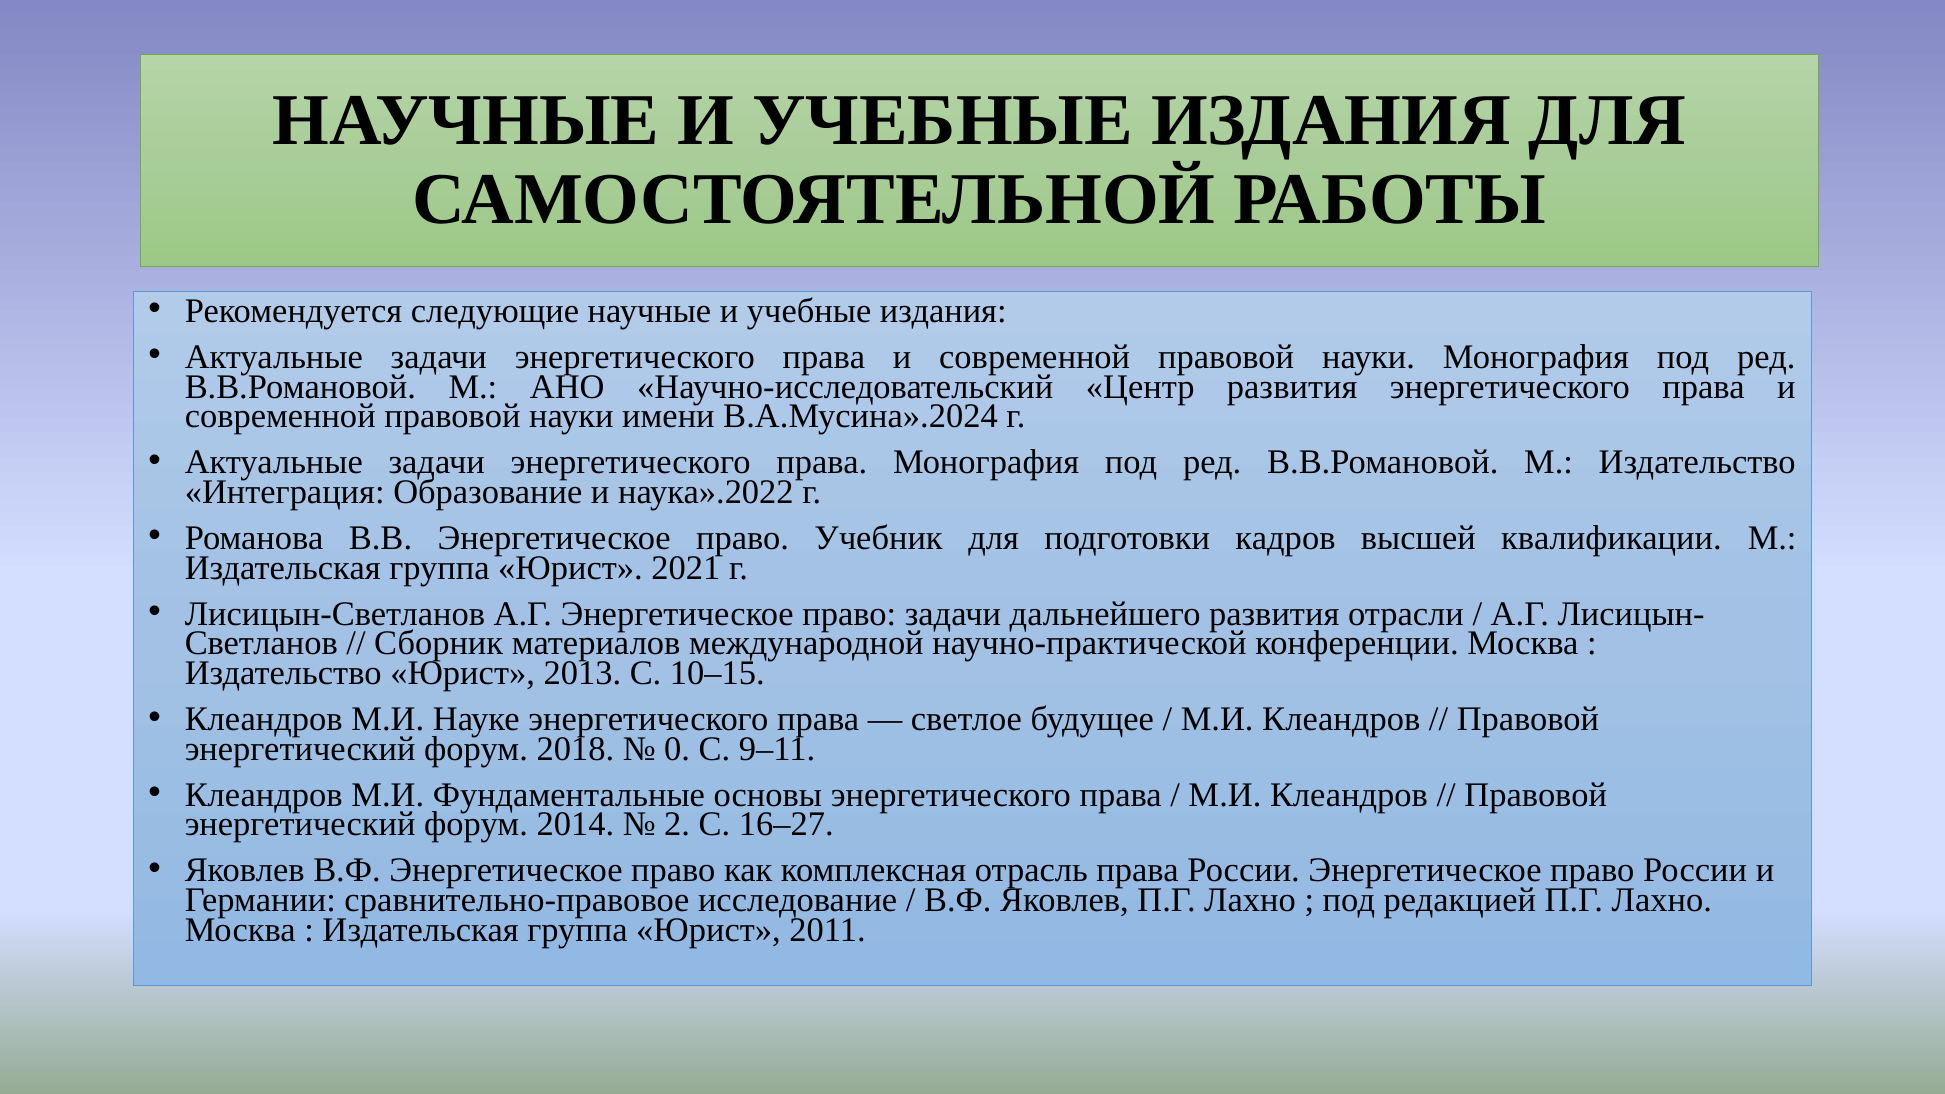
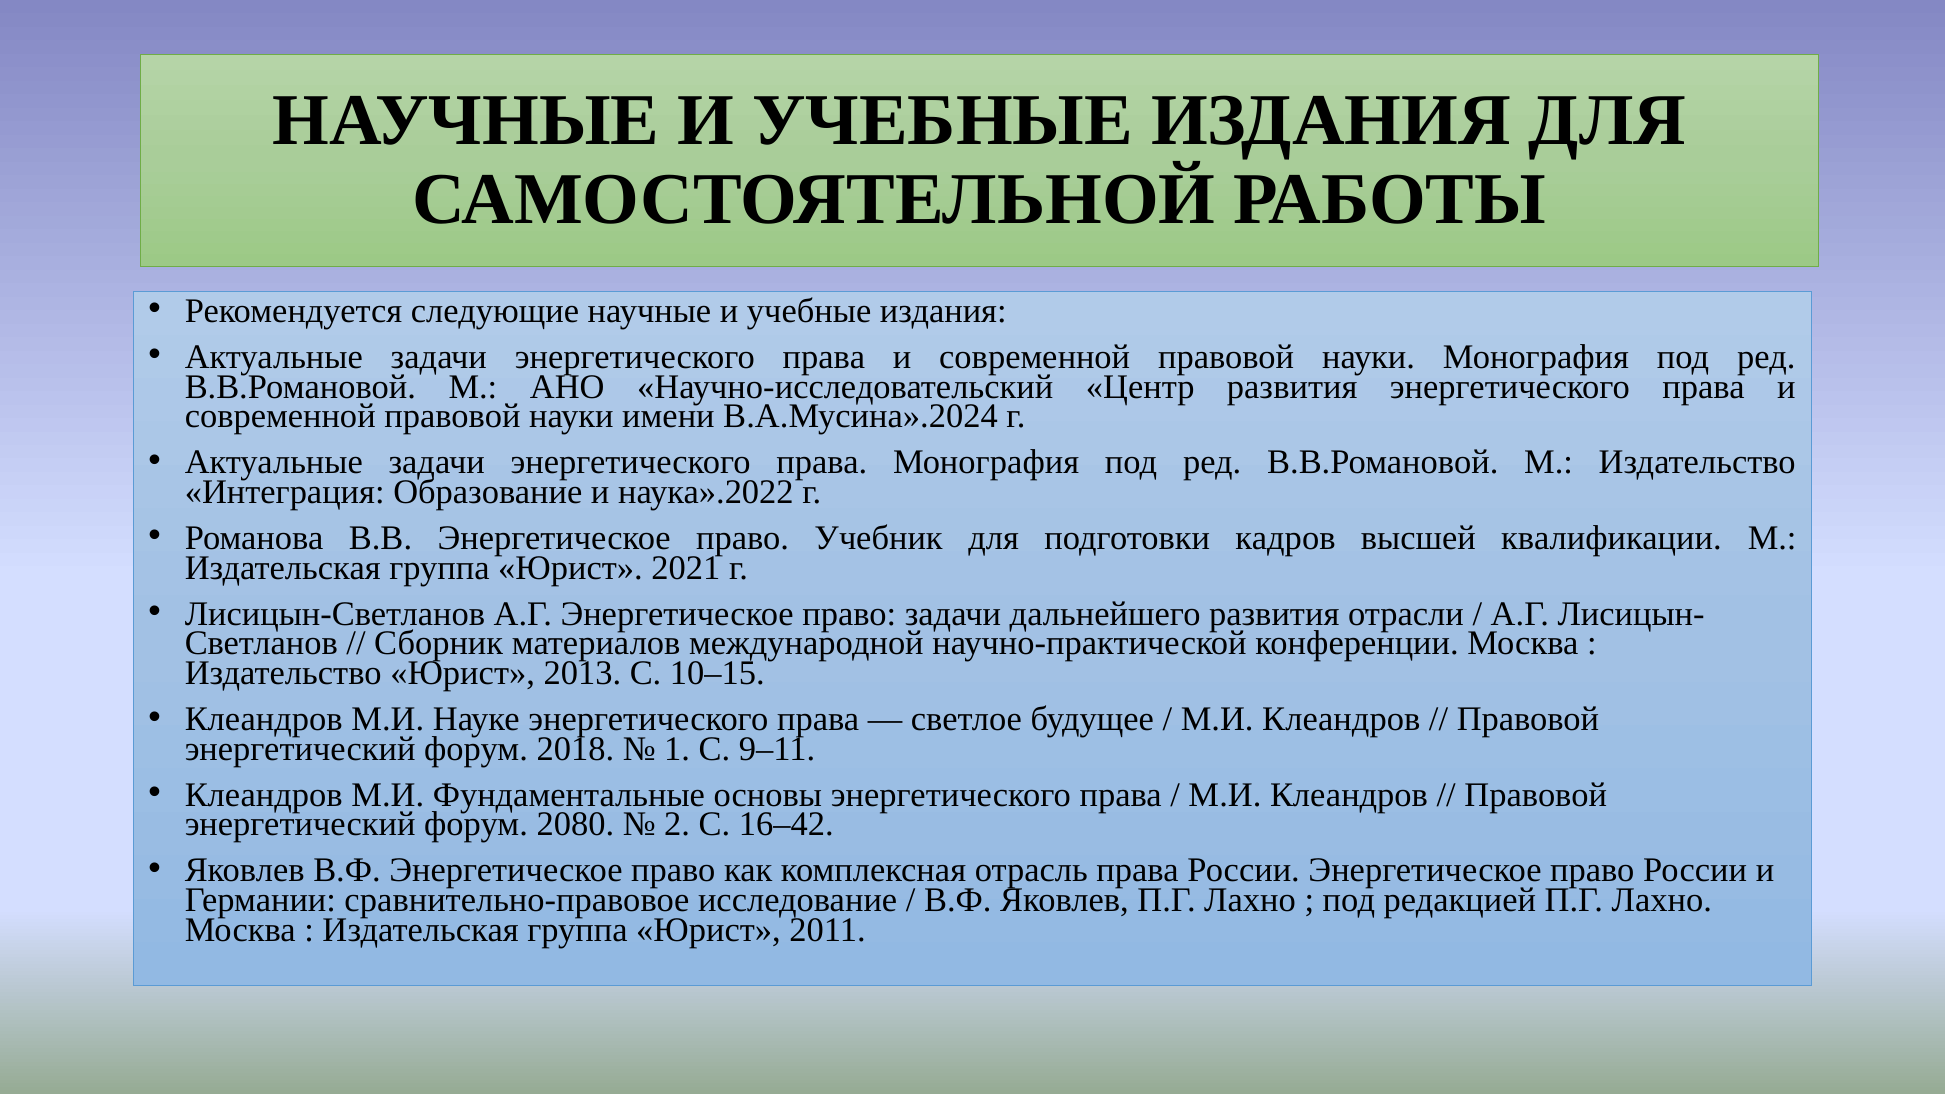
0: 0 -> 1
2014: 2014 -> 2080
16–27: 16–27 -> 16–42
